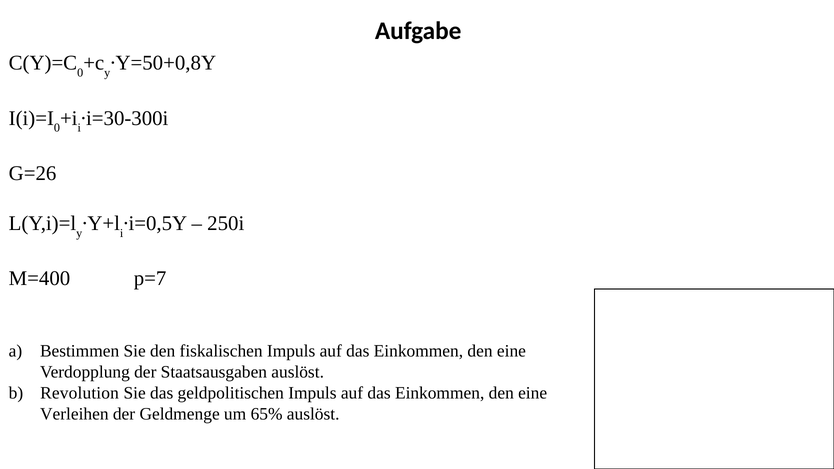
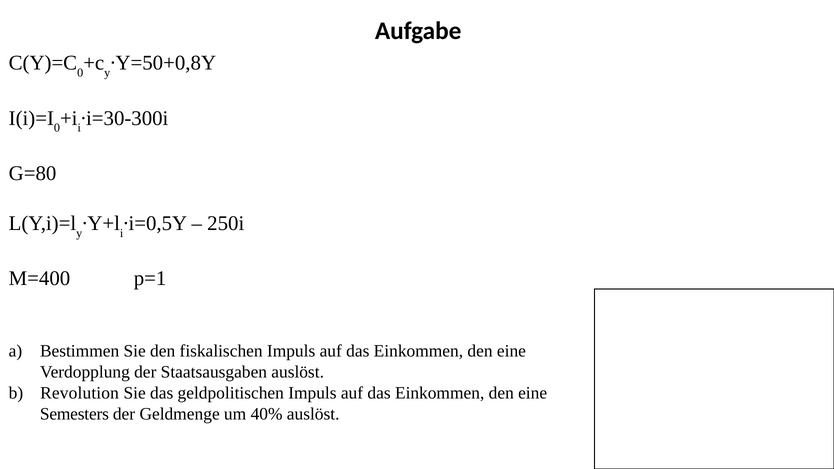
G=26: G=26 -> G=80
p=7: p=7 -> p=1
Verleihen: Verleihen -> Semesters
65%: 65% -> 40%
